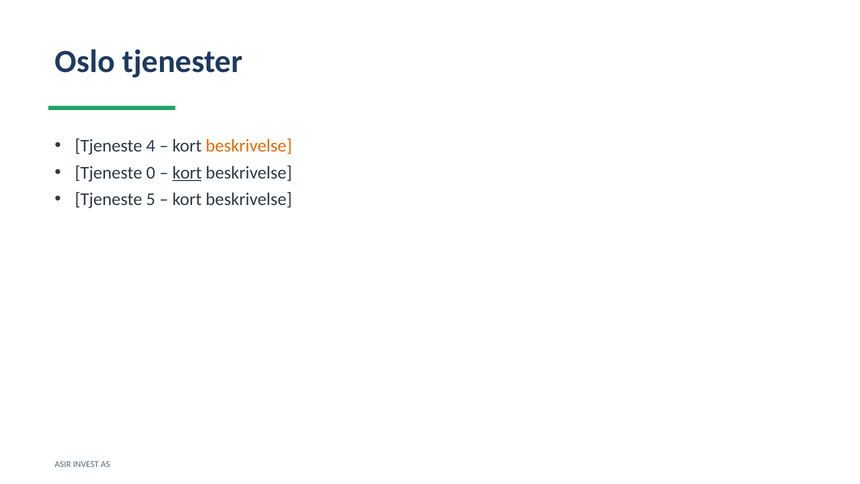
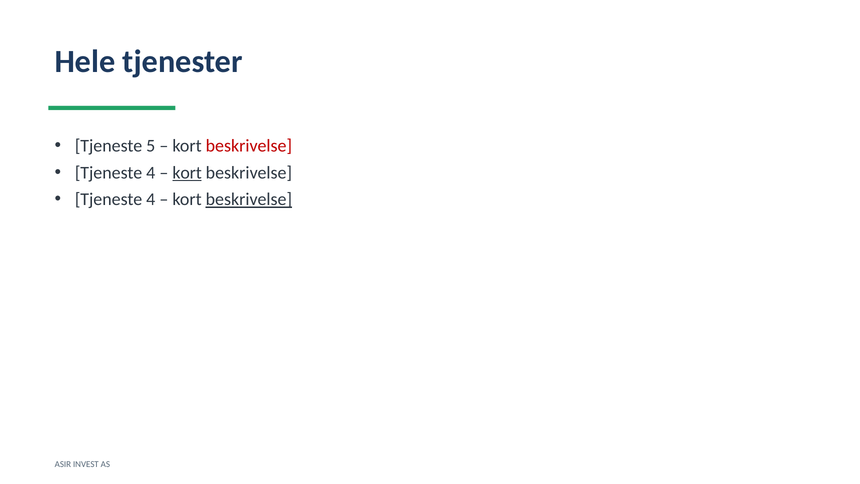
Oslo: Oslo -> Hele
4: 4 -> 5
beskrivelse at (249, 146) colour: orange -> red
0 at (151, 173): 0 -> 4
5 at (151, 199): 5 -> 4
beskrivelse at (249, 199) underline: none -> present
